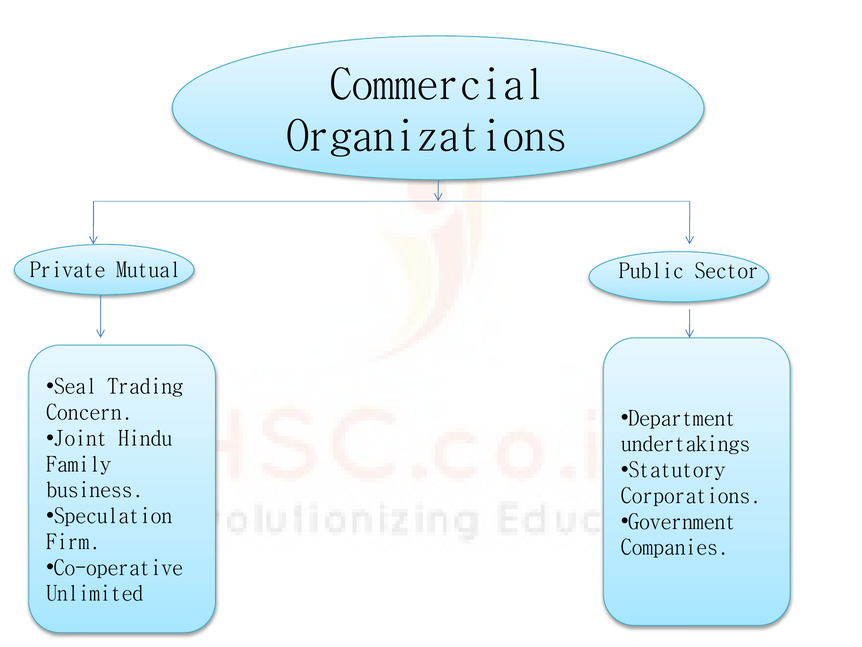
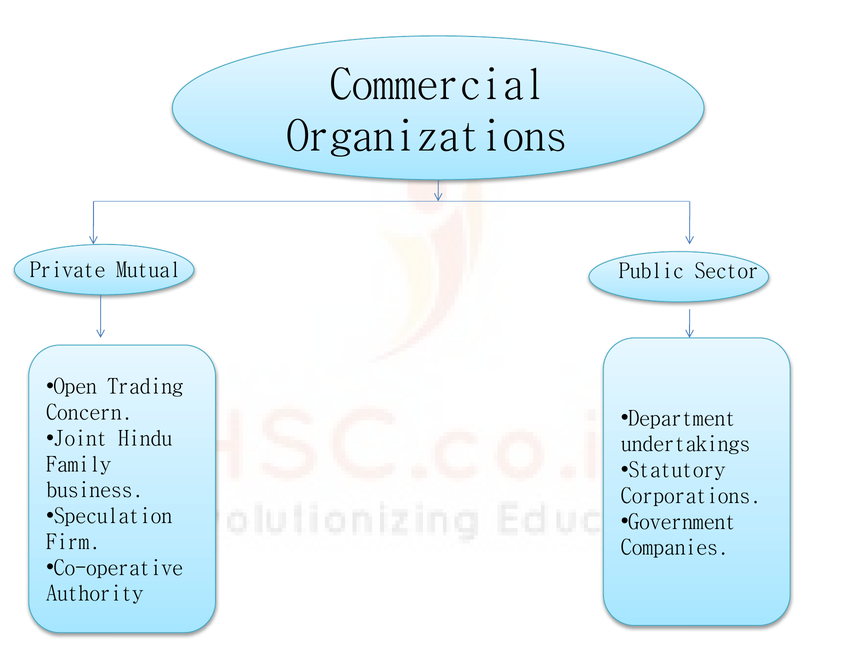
Seal: Seal -> Open
Unlimited: Unlimited -> Authority
